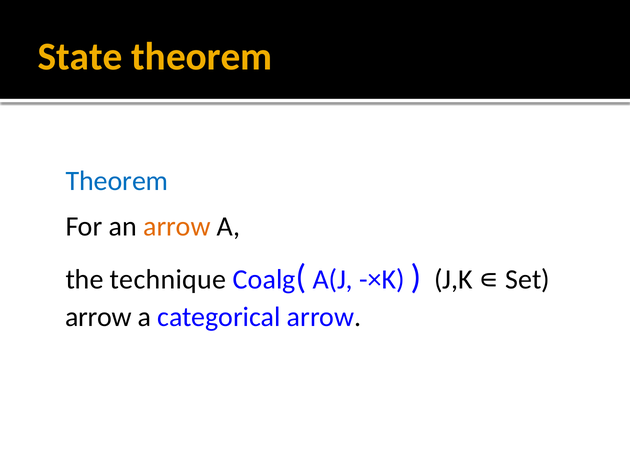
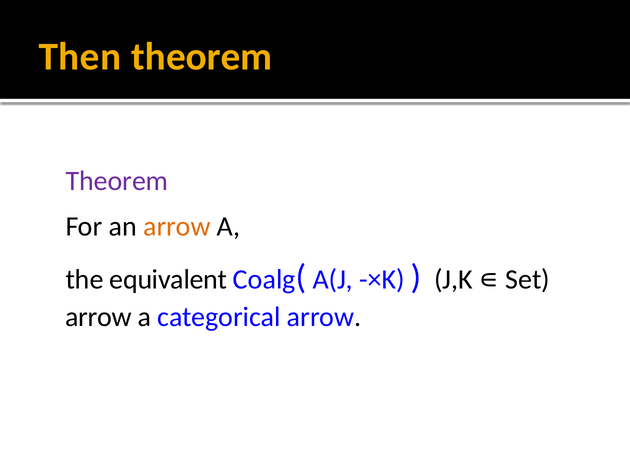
State: State -> Then
Theorem at (117, 181) colour: blue -> purple
technique: technique -> equivalent
